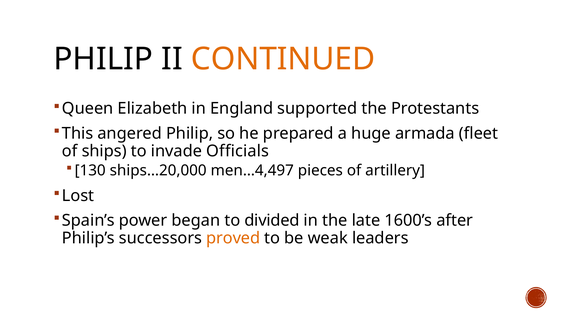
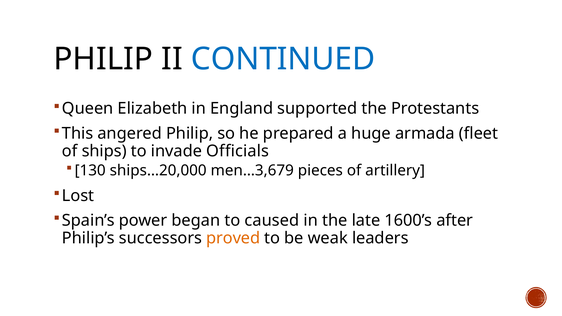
CONTINUED colour: orange -> blue
men…4,497: men…4,497 -> men…3,679
divided: divided -> caused
